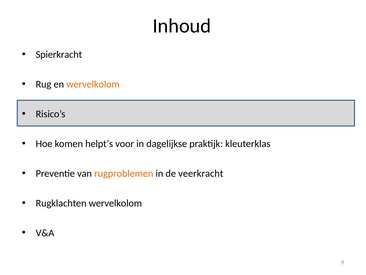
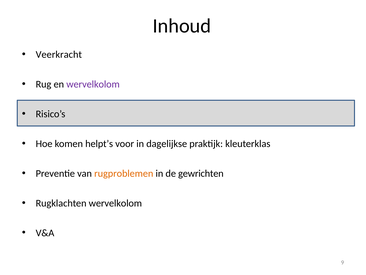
Spierkracht: Spierkracht -> Veerkracht
wervelkolom at (93, 84) colour: orange -> purple
veerkracht: veerkracht -> gewrichten
